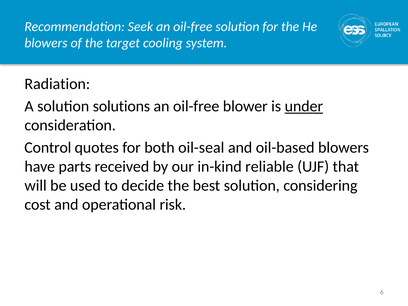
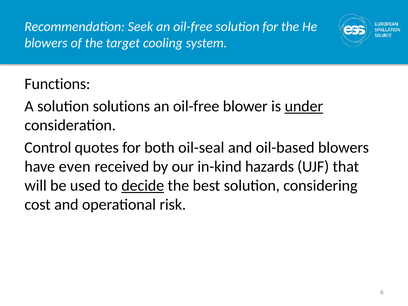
Radiation: Radiation -> Functions
parts: parts -> even
reliable: reliable -> hazards
decide underline: none -> present
